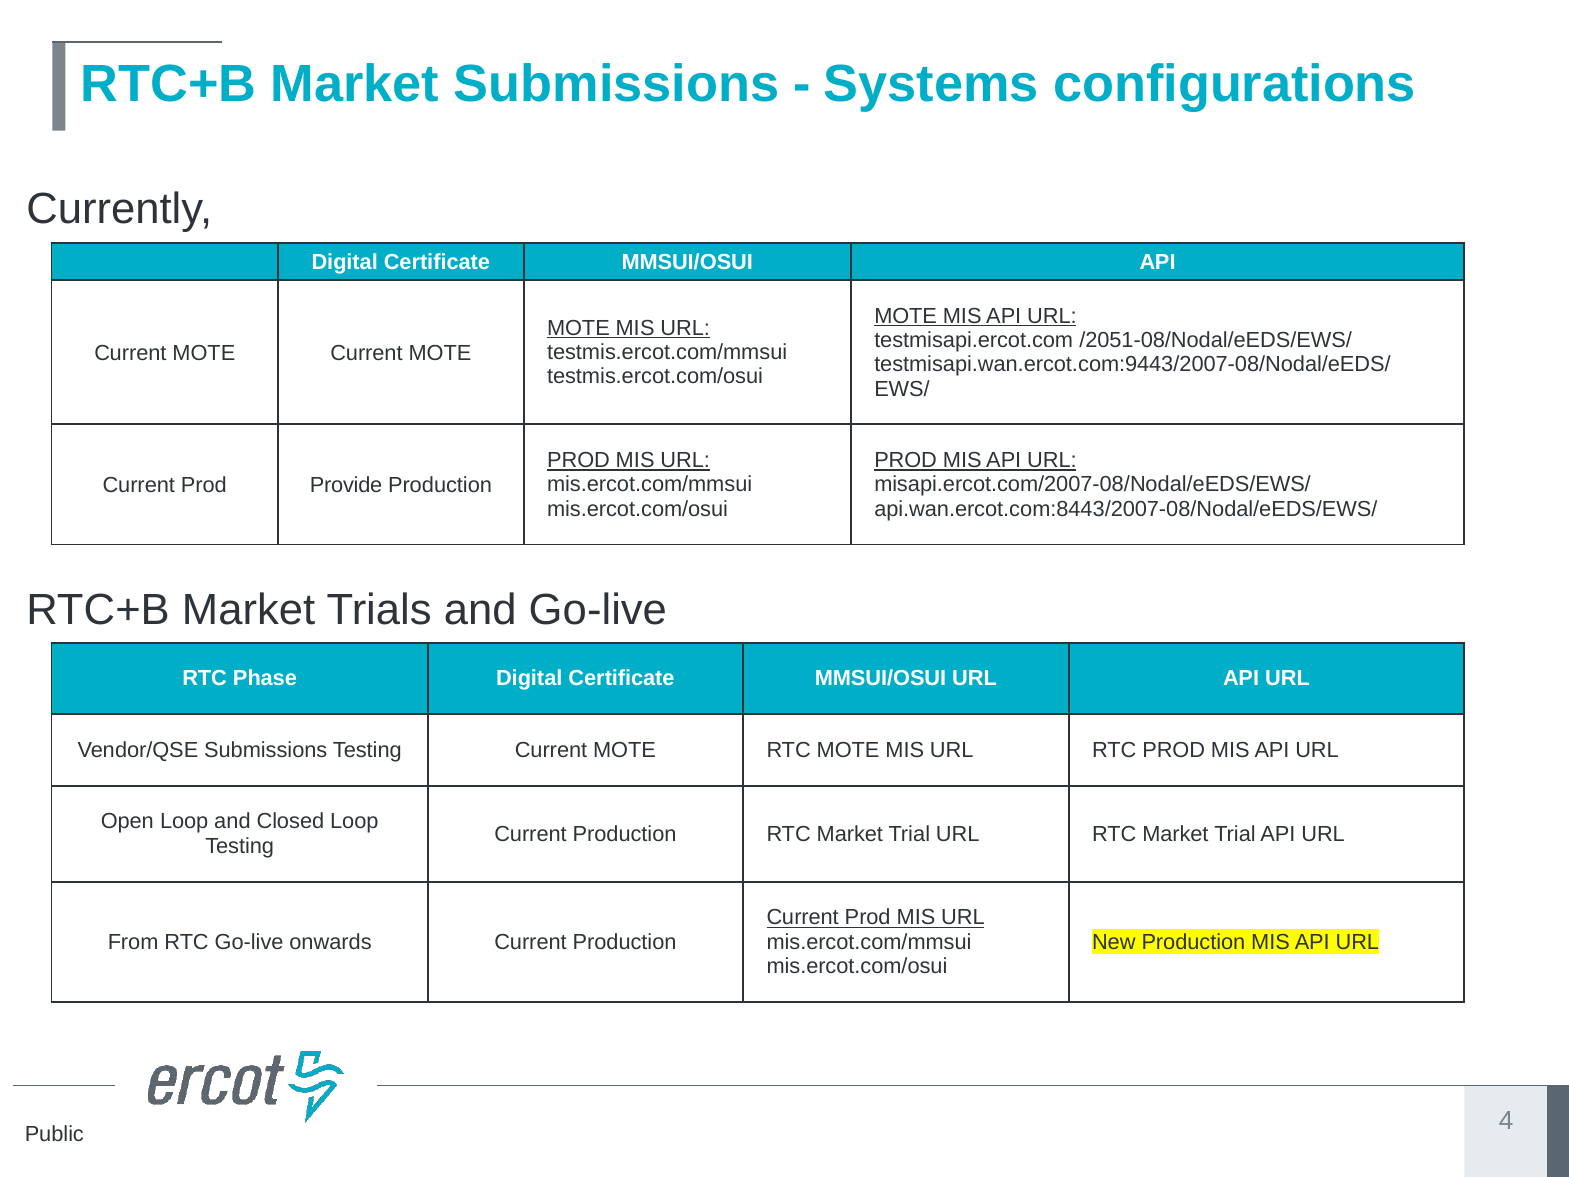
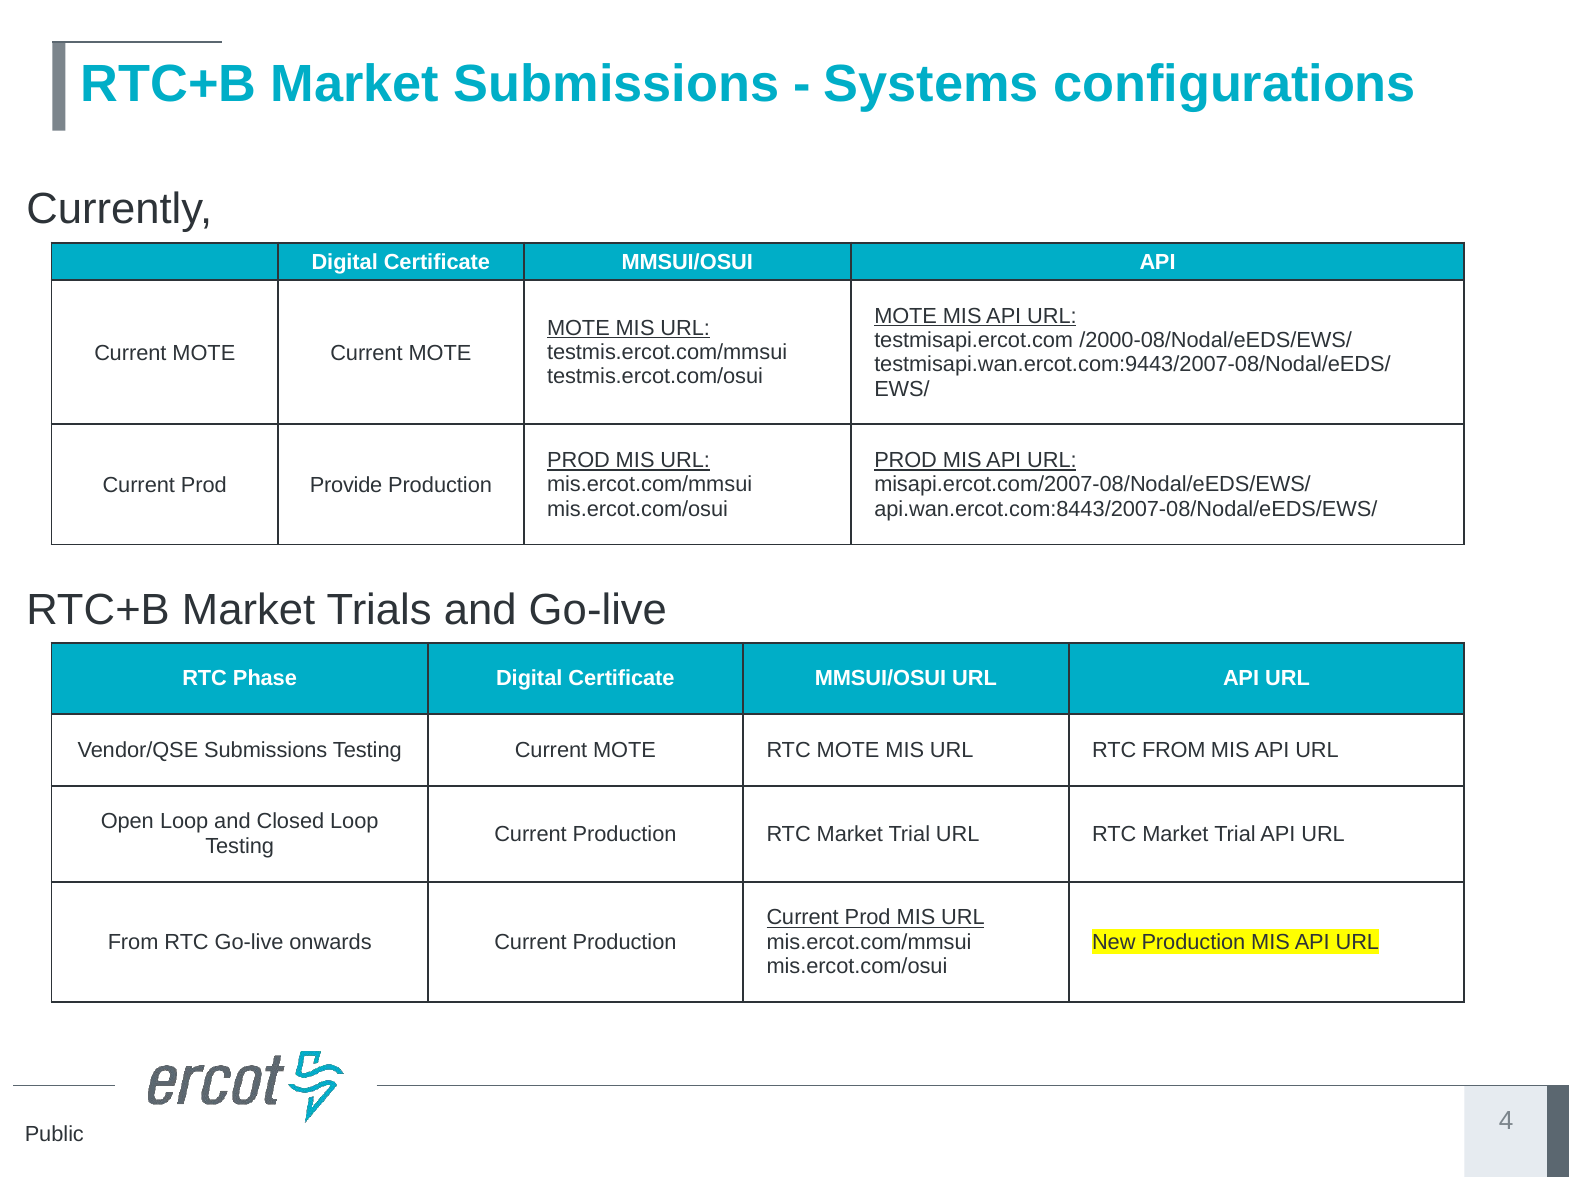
/2051-08/Nodal/eEDS/EWS/: /2051-08/Nodal/eEDS/EWS/ -> /2000-08/Nodal/eEDS/EWS/
RTC PROD: PROD -> FROM
